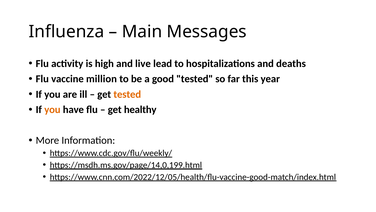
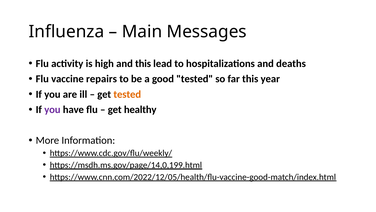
and live: live -> this
million: million -> repairs
you at (52, 109) colour: orange -> purple
